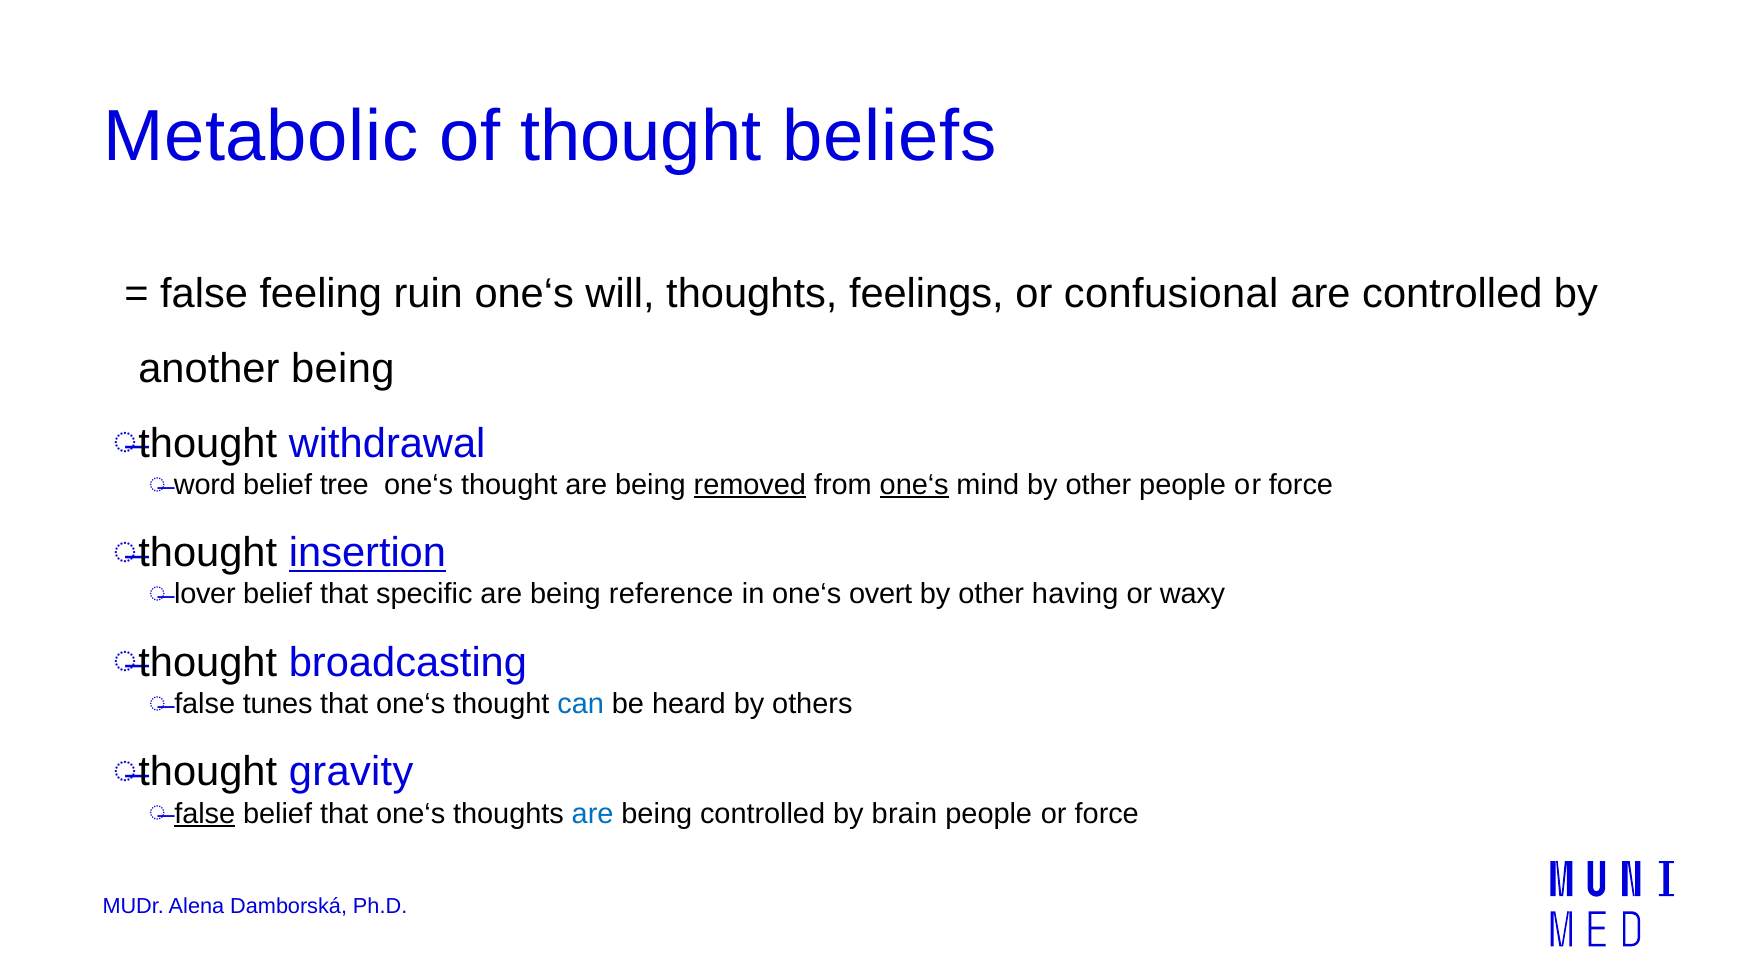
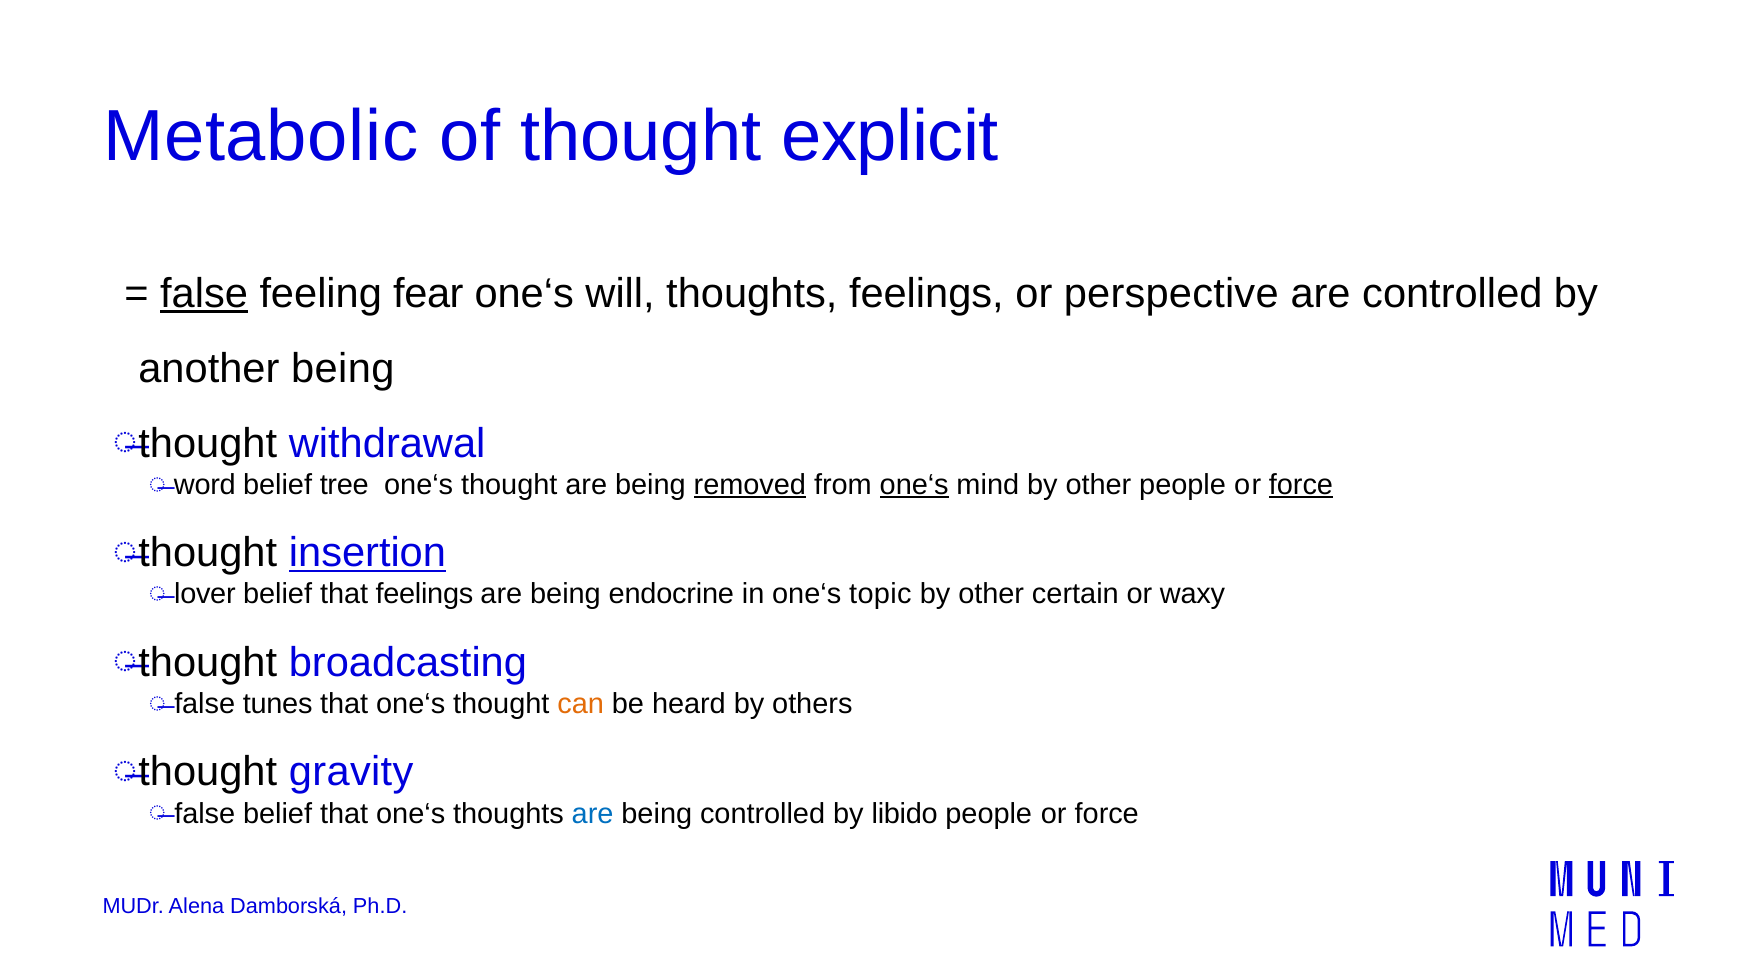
beliefs: beliefs -> explicit
false at (204, 294) underline: none -> present
ruin: ruin -> fear
confusional: confusional -> perspective
force at (1301, 485) underline: none -> present
that specific: specific -> feelings
reference: reference -> endocrine
overt: overt -> topic
having: having -> certain
can colour: blue -> orange
false at (205, 814) underline: present -> none
brain: brain -> libido
